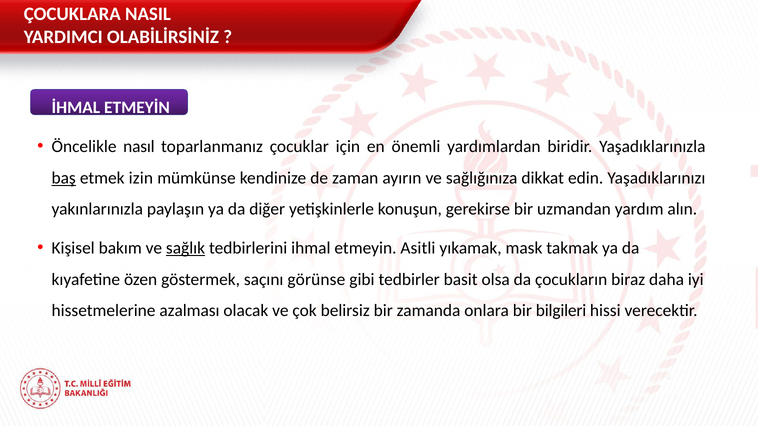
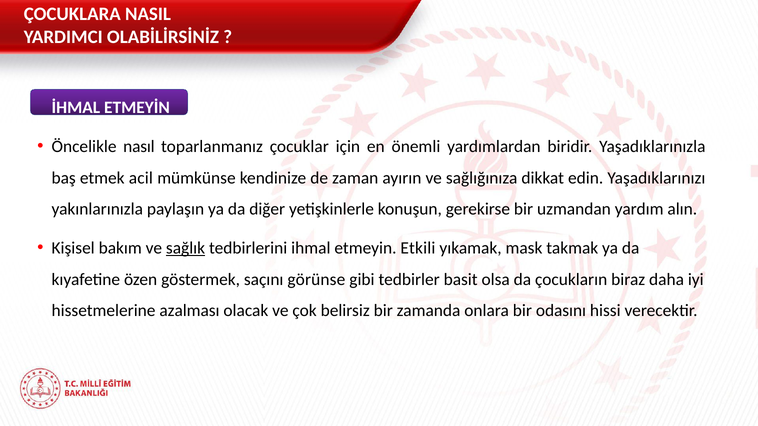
baş underline: present -> none
izin: izin -> acil
Asitli: Asitli -> Etkili
bilgileri: bilgileri -> odasını
